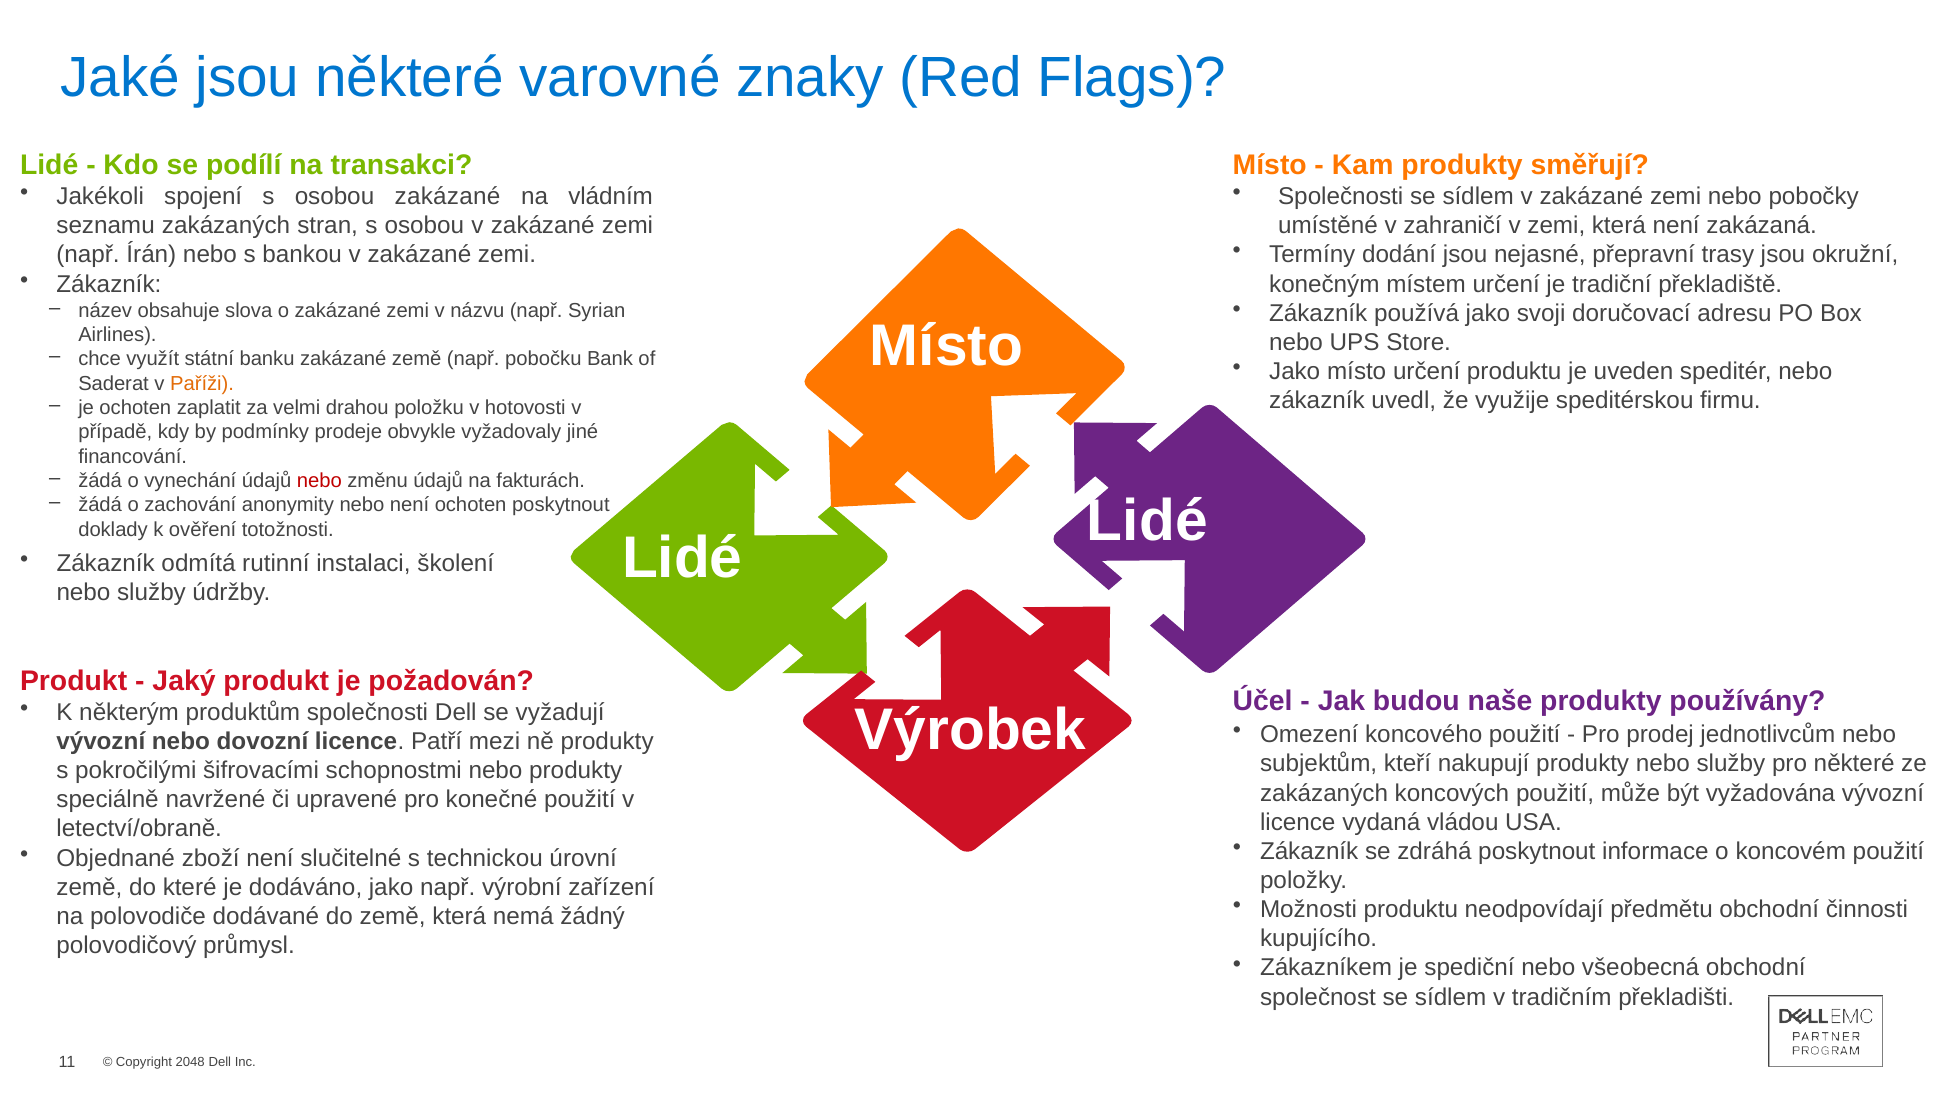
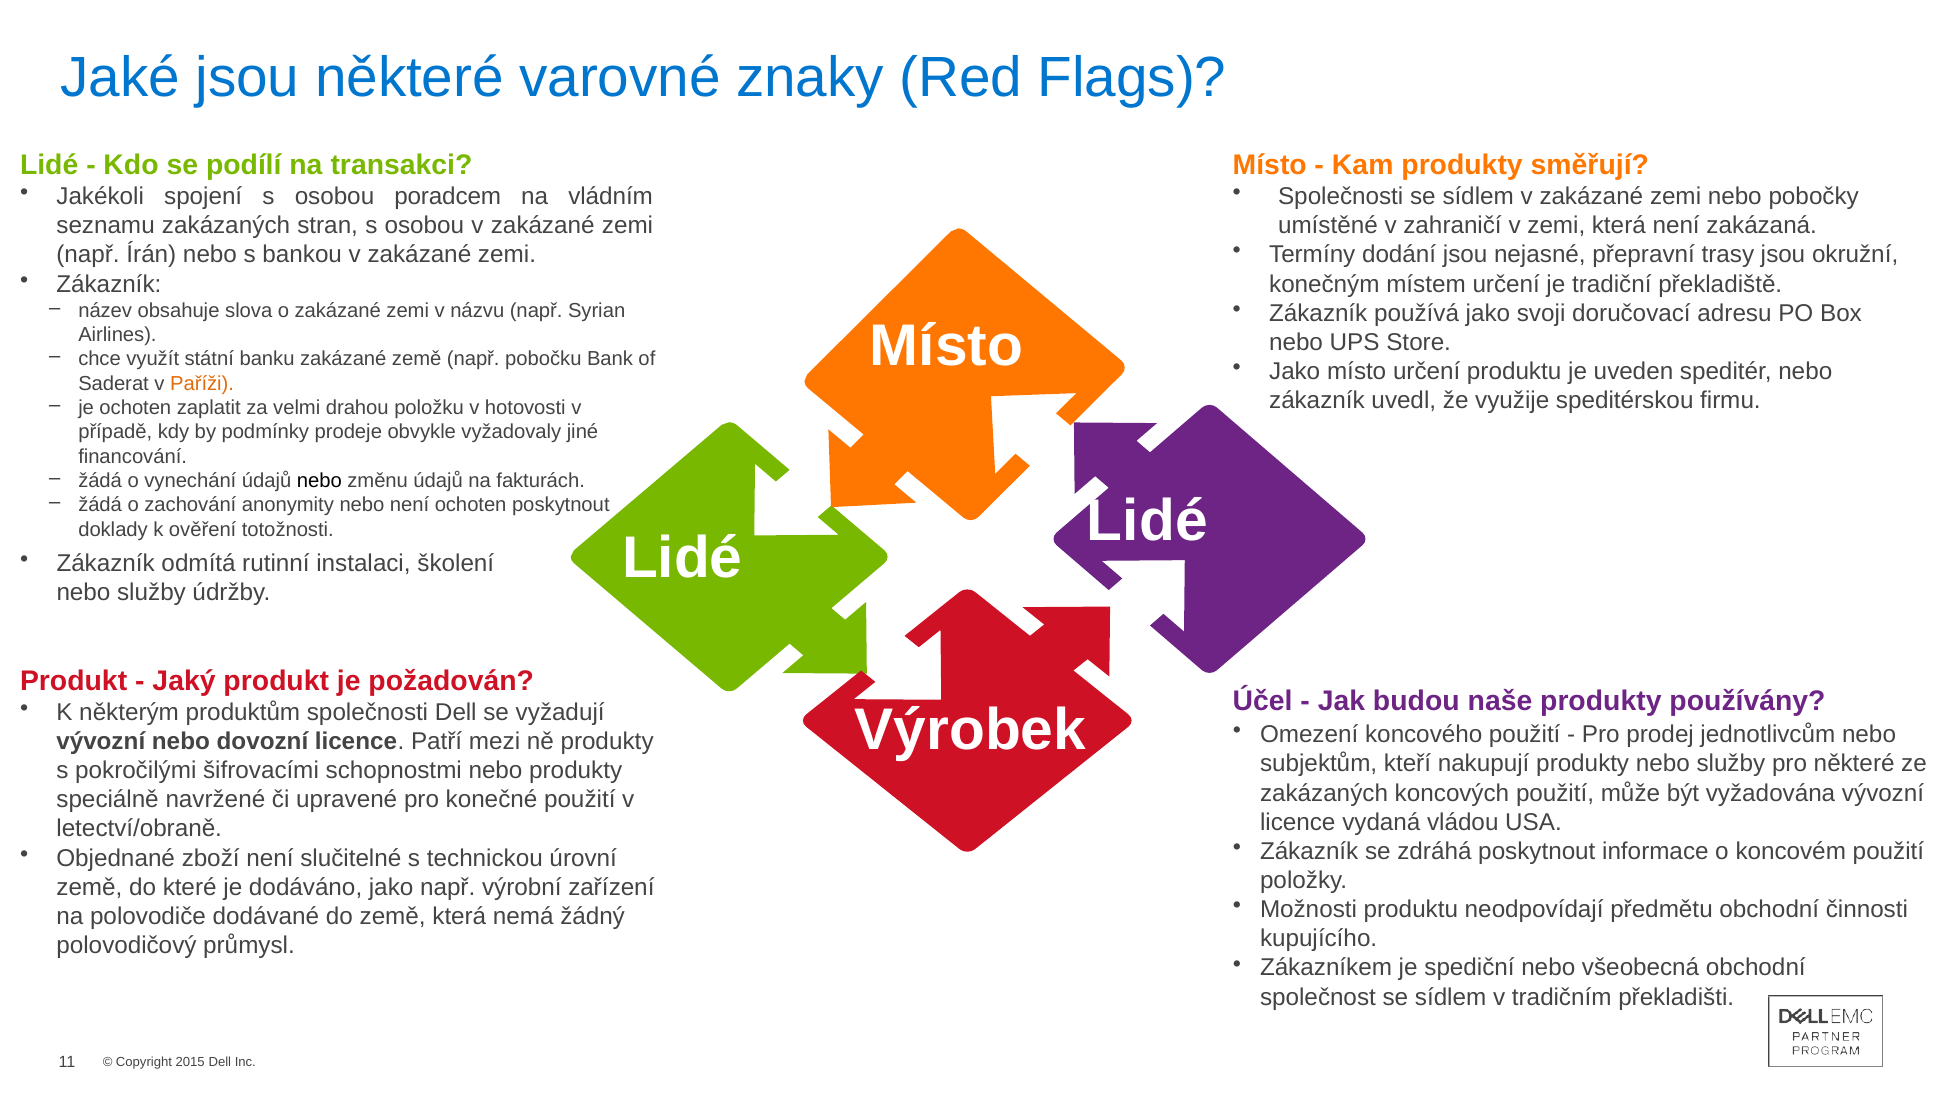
osobou zakázané: zakázané -> poradcem
nebo at (319, 481) colour: red -> black
2048: 2048 -> 2015
